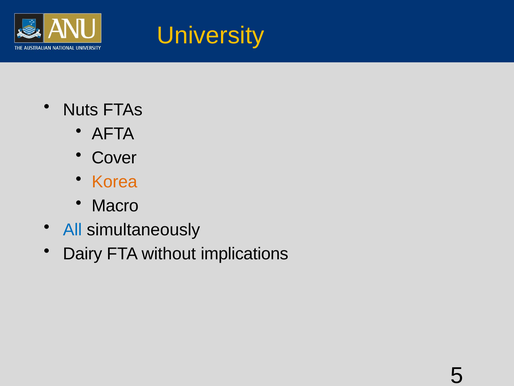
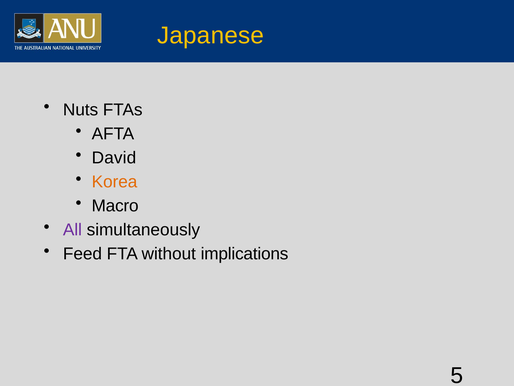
University: University -> Japanese
Cover: Cover -> David
All colour: blue -> purple
Dairy: Dairy -> Feed
